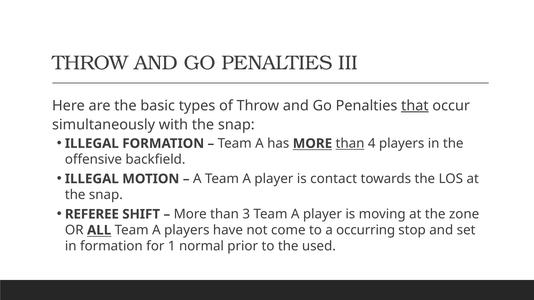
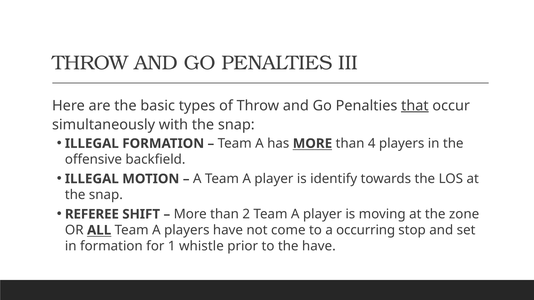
than at (350, 144) underline: present -> none
contact: contact -> identify
3: 3 -> 2
normal: normal -> whistle
the used: used -> have
